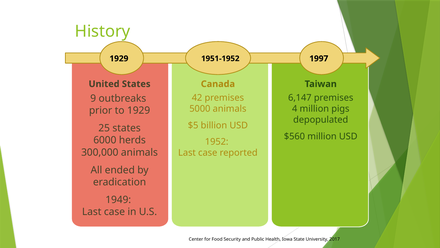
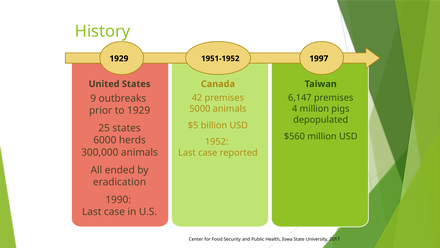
1949: 1949 -> 1990
